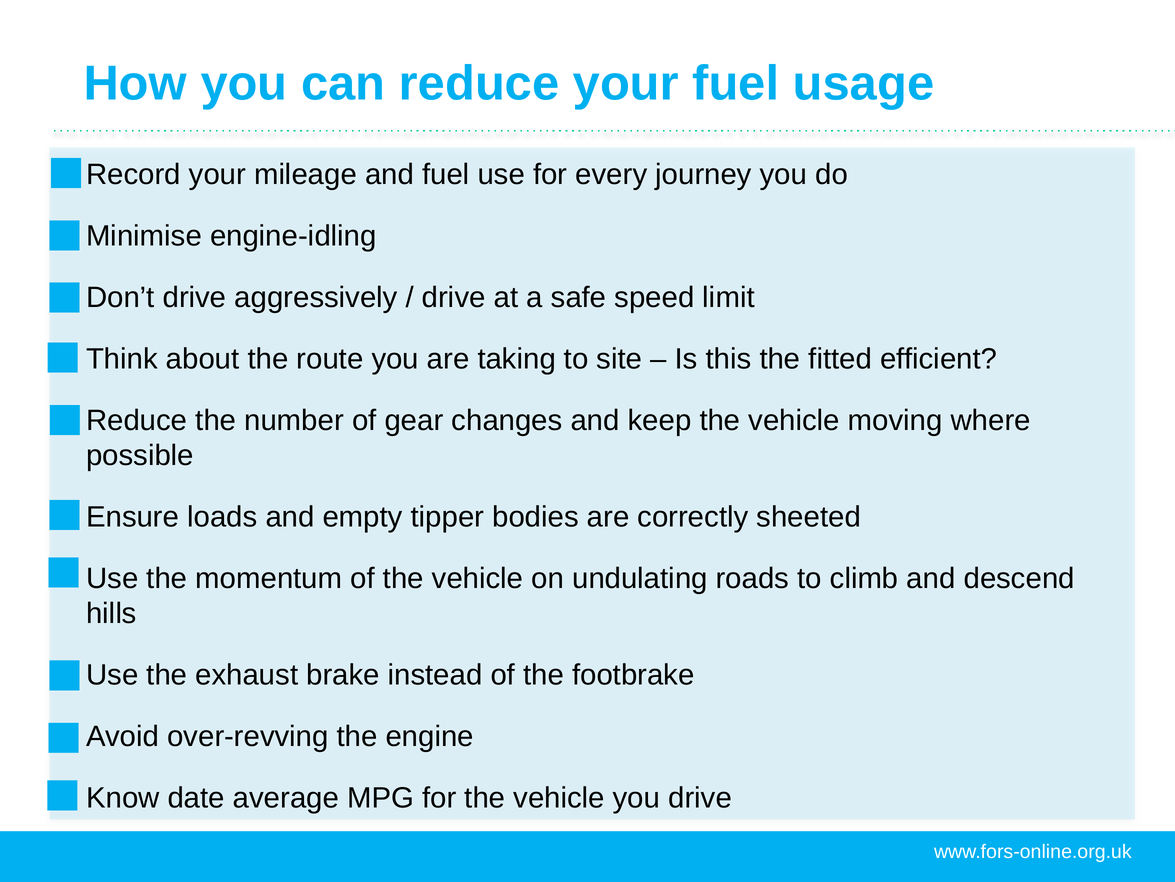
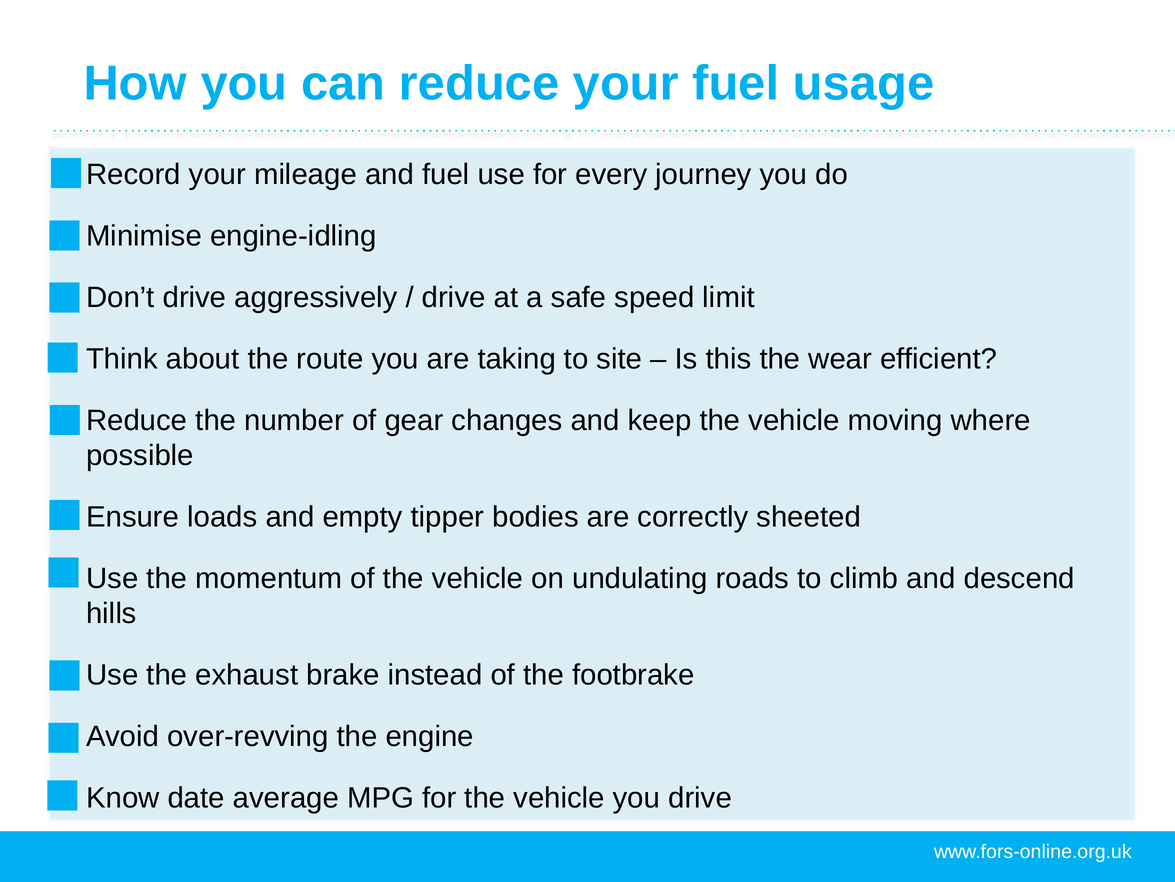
fitted: fitted -> wear
